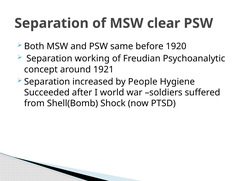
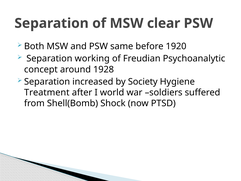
1921: 1921 -> 1928
People: People -> Society
Succeeded: Succeeded -> Treatment
